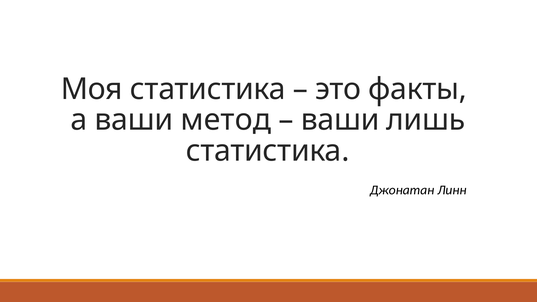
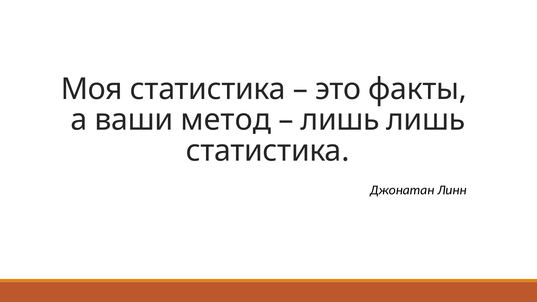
ваши at (340, 120): ваши -> лишь
